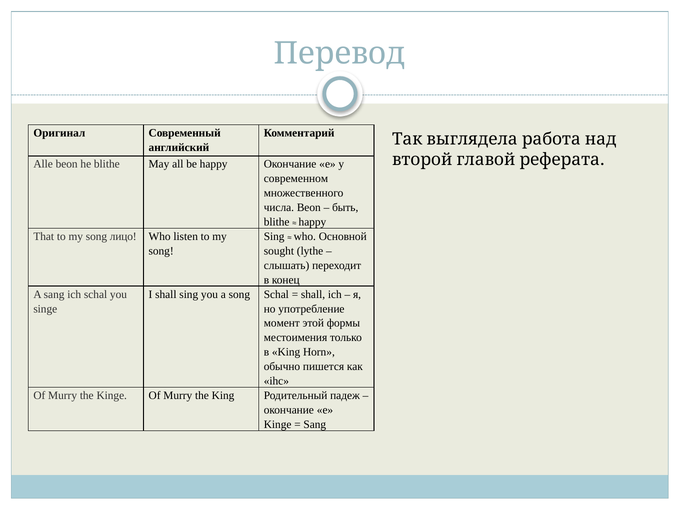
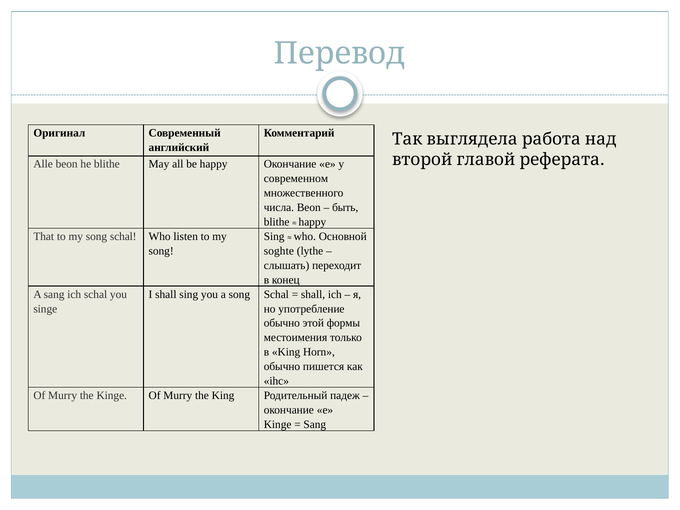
my song лицо: лицо -> schal
sought: sought -> soghte
момент at (282, 323): момент -> обычно
